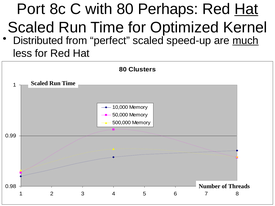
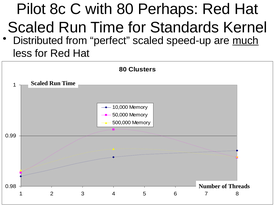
Port: Port -> Pilot
Hat at (246, 9) underline: present -> none
Optimized: Optimized -> Standards
